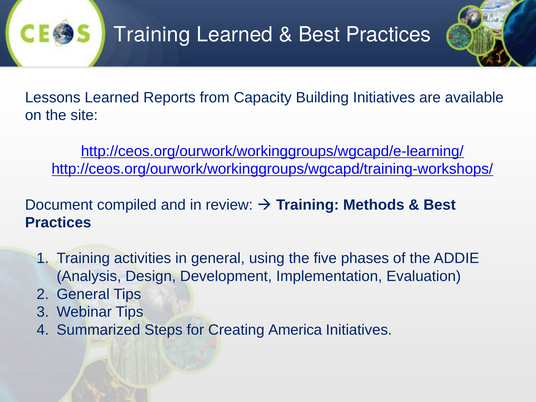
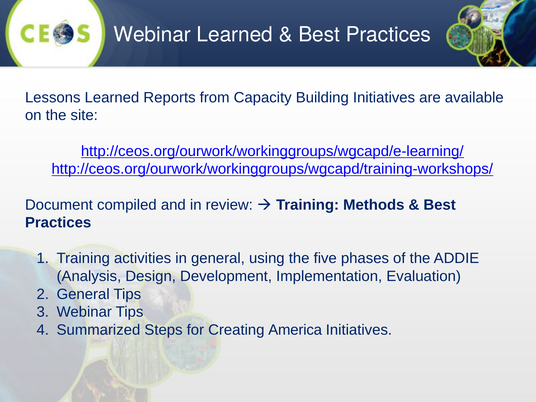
Training at (152, 34): Training -> Webinar
